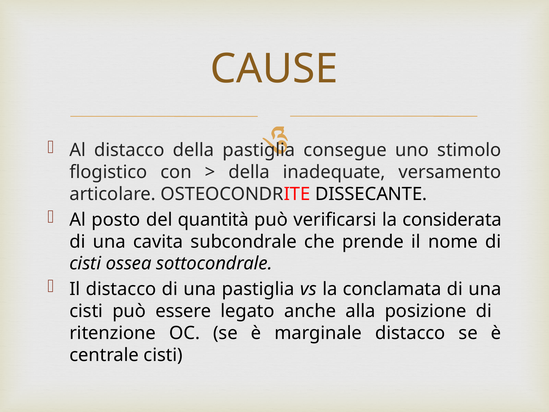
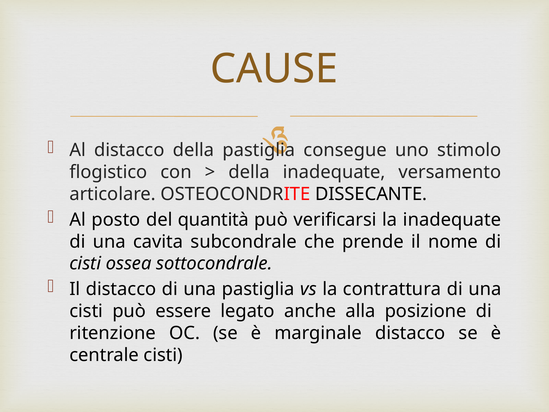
la considerata: considerata -> inadequate
conclamata: conclamata -> contrattura
